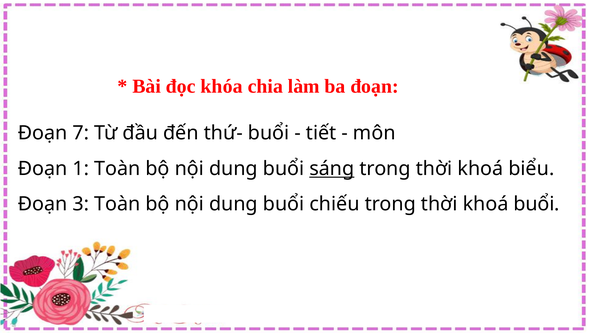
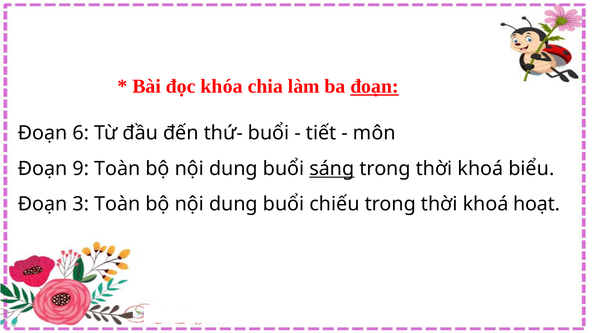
đoạn at (374, 86) underline: none -> present
7: 7 -> 6
1: 1 -> 9
khoá buổi: buổi -> hoạt
